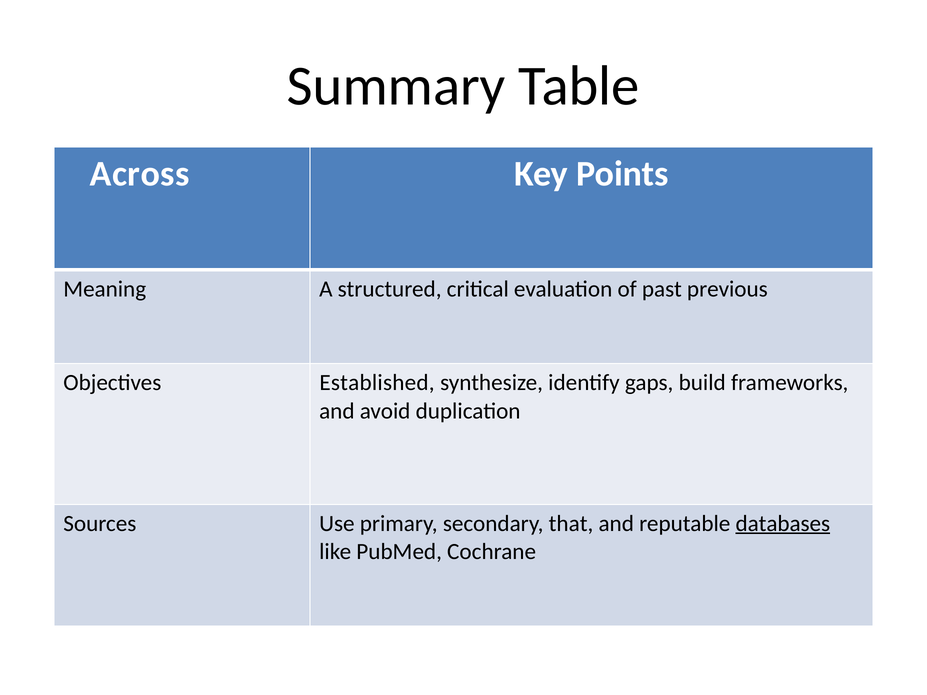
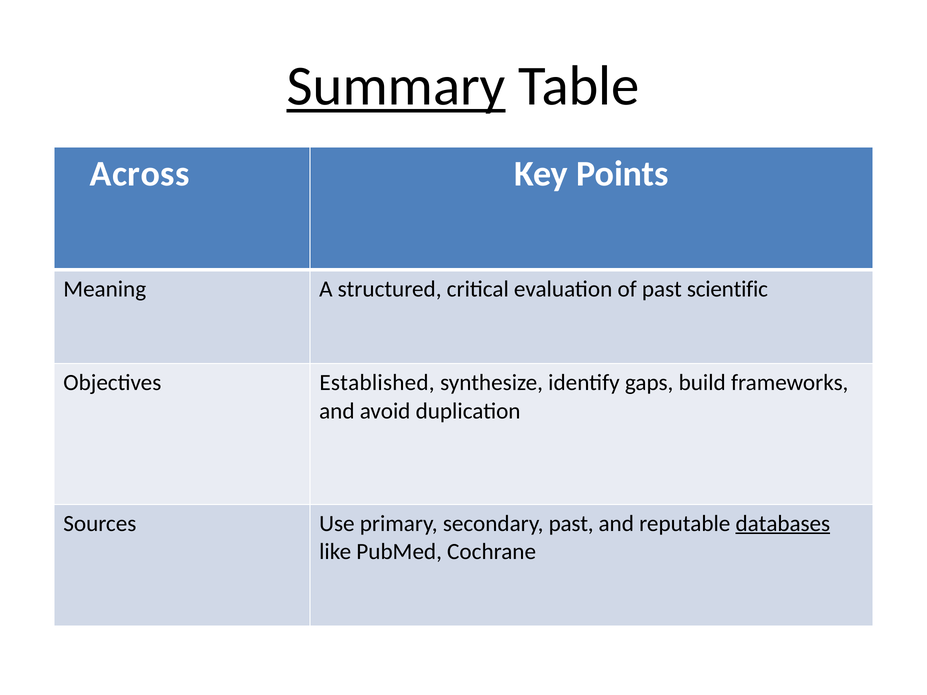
Summary underline: none -> present
previous: previous -> scientific
secondary that: that -> past
